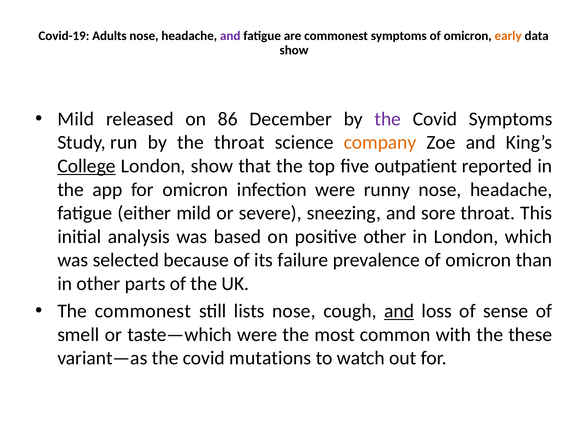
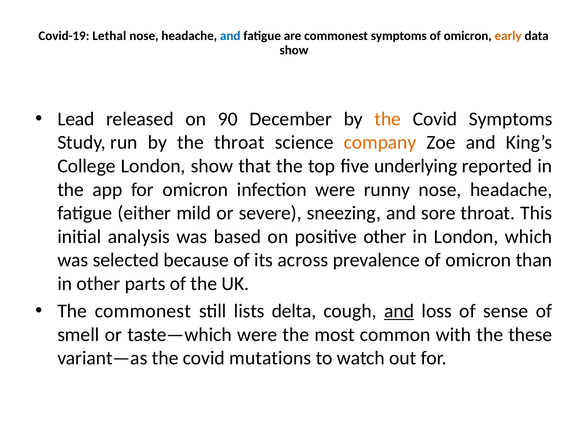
Adults: Adults -> Lethal
and at (230, 36) colour: purple -> blue
Mild at (76, 119): Mild -> Lead
86: 86 -> 90
the at (388, 119) colour: purple -> orange
College underline: present -> none
outpatient: outpatient -> underlying
failure: failure -> across
lists nose: nose -> delta
